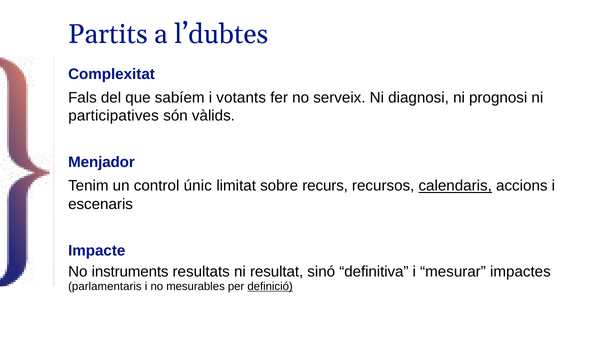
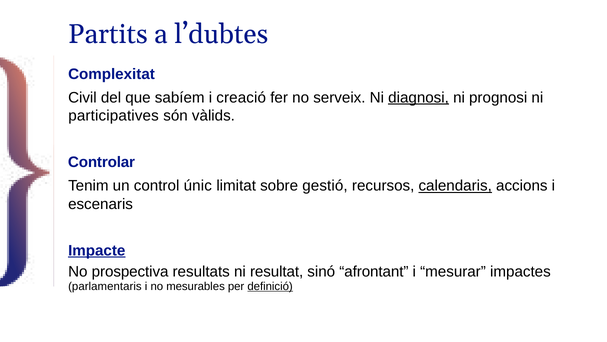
Fals: Fals -> Civil
votants: votants -> creació
diagnosi underline: none -> present
Menjador: Menjador -> Controlar
recurs: recurs -> gestió
Impacte underline: none -> present
instruments: instruments -> prospectiva
definitiva: definitiva -> afrontant
